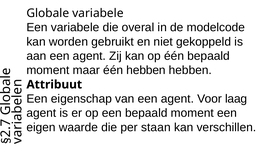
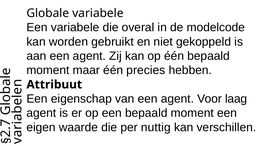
één hebben: hebben -> precies
staan: staan -> nuttig
